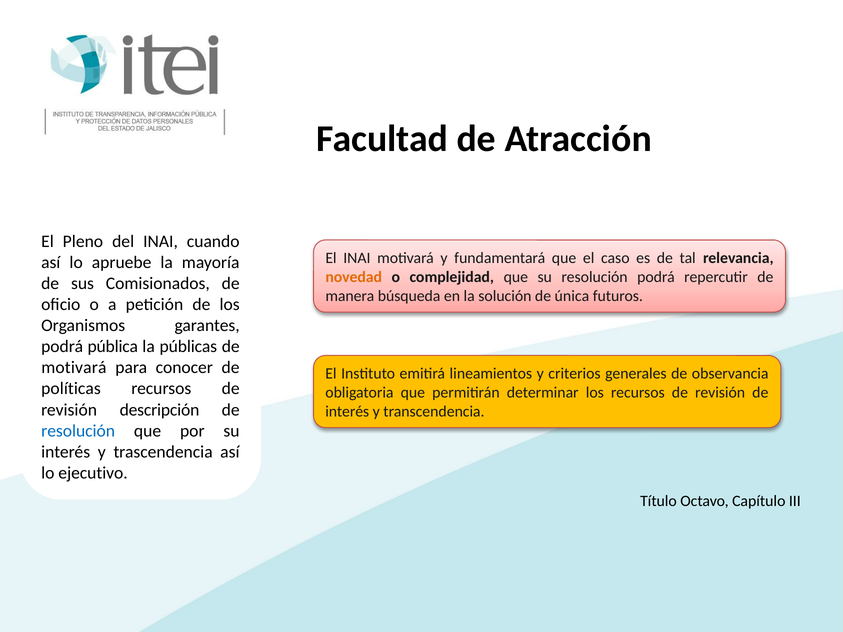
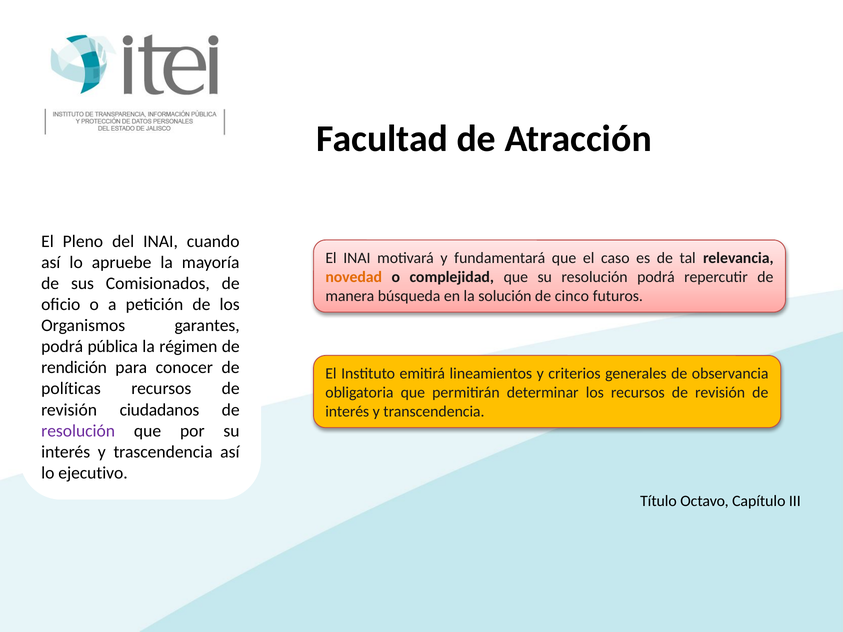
única: única -> cinco
públicas: públicas -> régimen
motivará at (74, 368): motivará -> rendición
descripción: descripción -> ciudadanos
resolución at (78, 431) colour: blue -> purple
